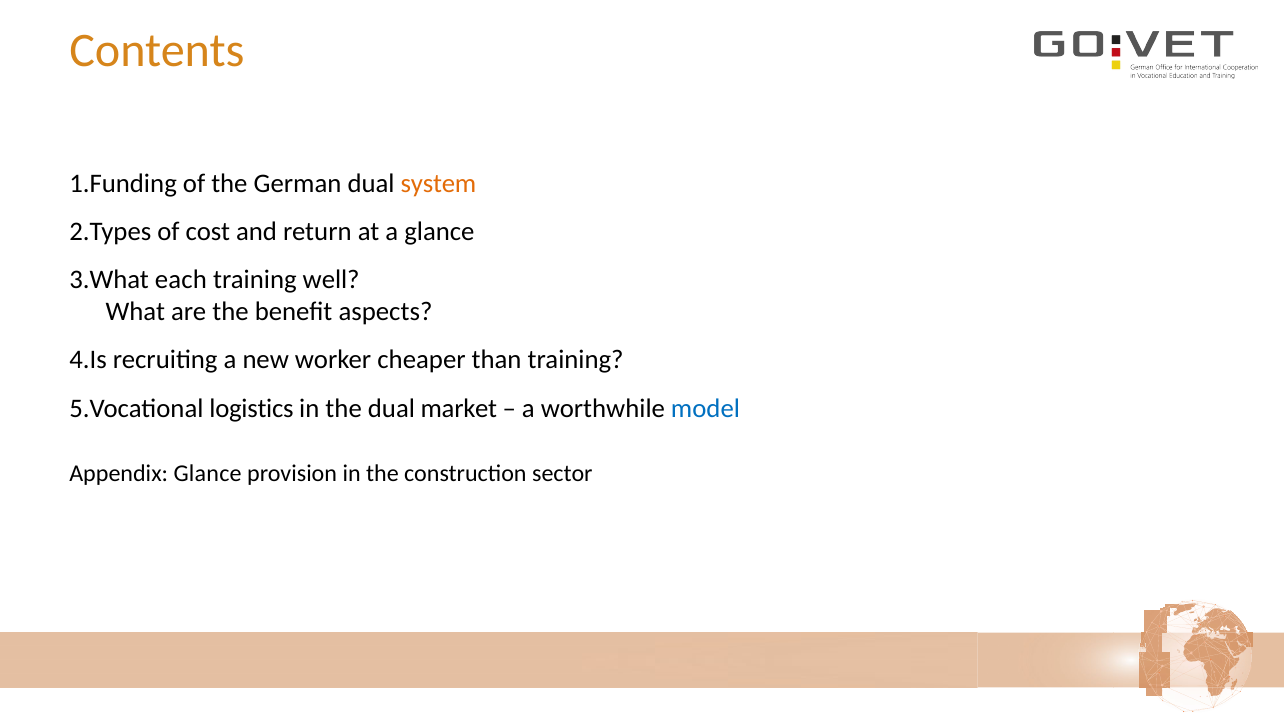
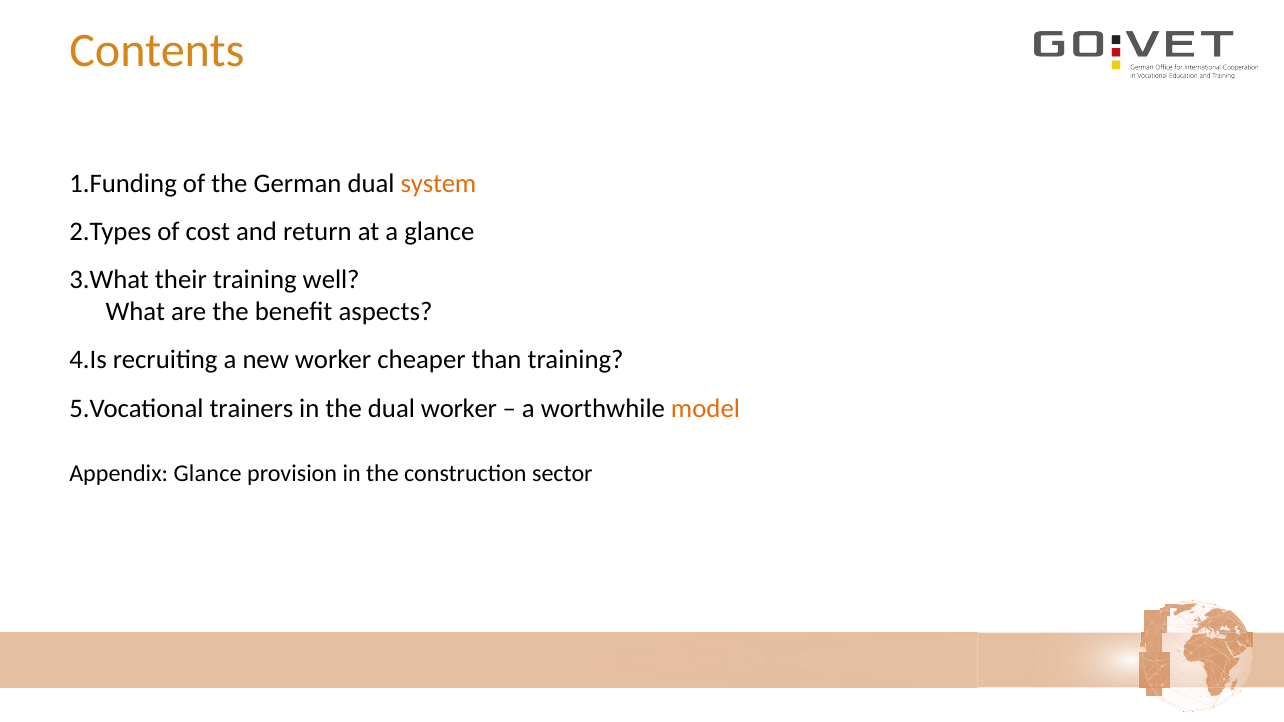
each: each -> their
logistics: logistics -> trainers
dual market: market -> worker
model colour: blue -> orange
